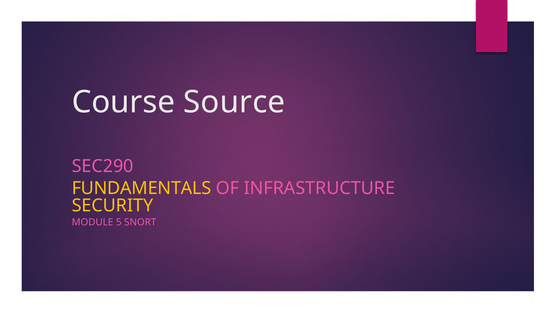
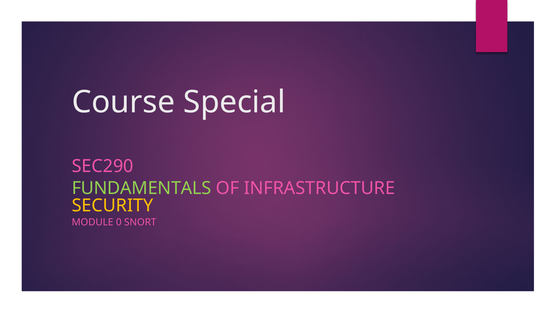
Source: Source -> Special
FUNDAMENTALS colour: yellow -> light green
5: 5 -> 0
